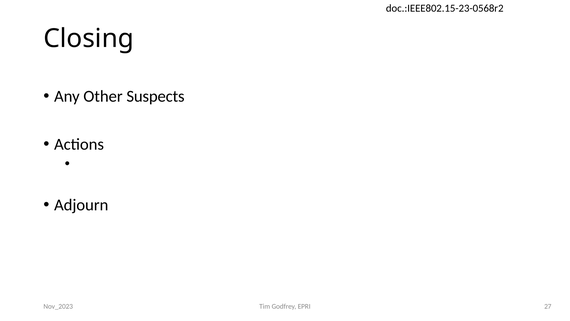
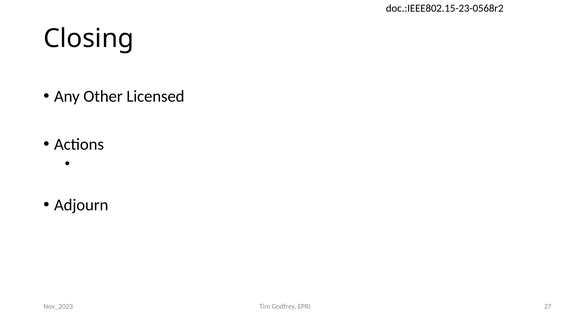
Suspects: Suspects -> Licensed
